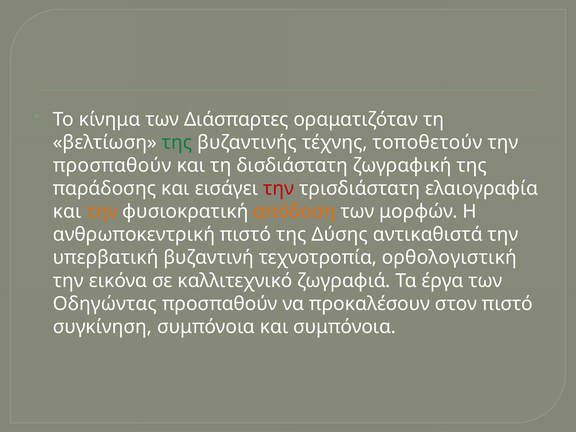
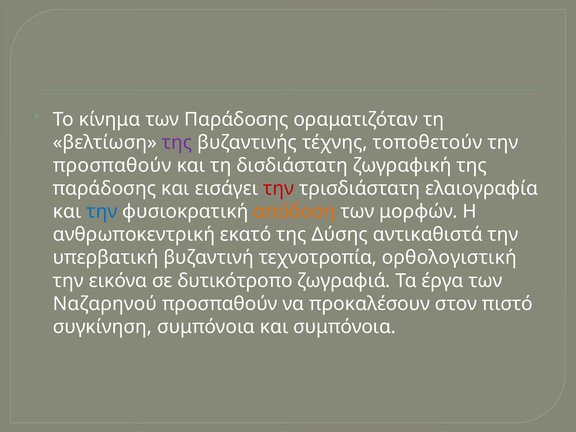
των Διάσπαρτες: Διάσπαρτες -> Παράδοσης
της at (177, 142) colour: green -> purple
την at (102, 212) colour: orange -> blue
ανθρωποκεντρική πιστό: πιστό -> εκατό
καλλιτεχνικό: καλλιτεχνικό -> δυτικότροπο
Οδηγώντας: Οδηγώντας -> Ναζαρηνού
